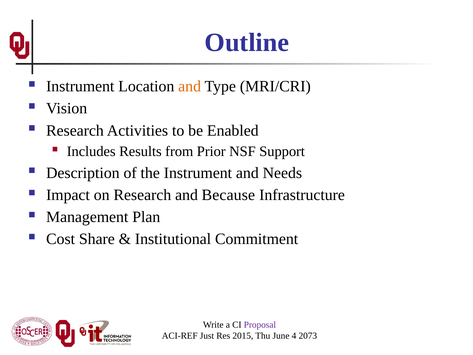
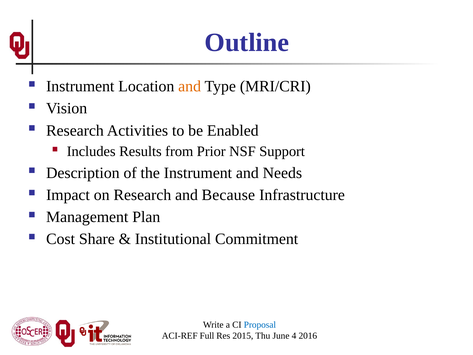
Proposal colour: purple -> blue
Just: Just -> Full
2073: 2073 -> 2016
